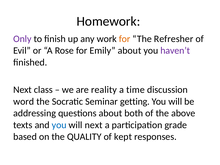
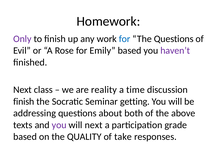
for at (125, 39) colour: orange -> blue
The Refresher: Refresher -> Questions
Emily about: about -> based
word at (24, 101): word -> finish
you at (59, 125) colour: blue -> purple
kept: kept -> take
